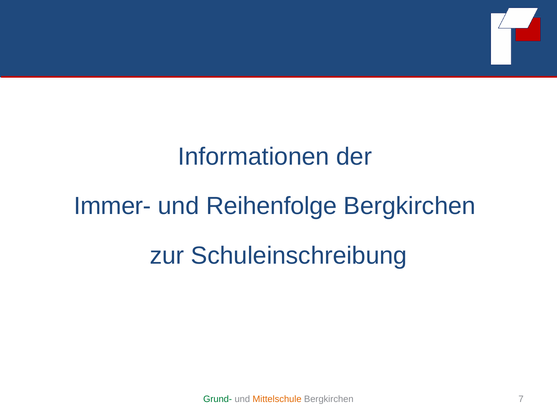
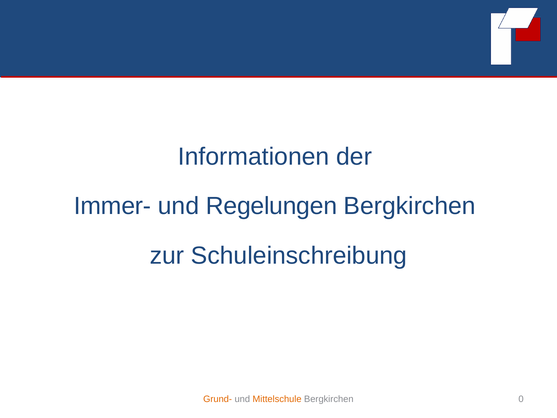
Reihenfolge: Reihenfolge -> Regelungen
Grund- colour: green -> orange
7: 7 -> 0
